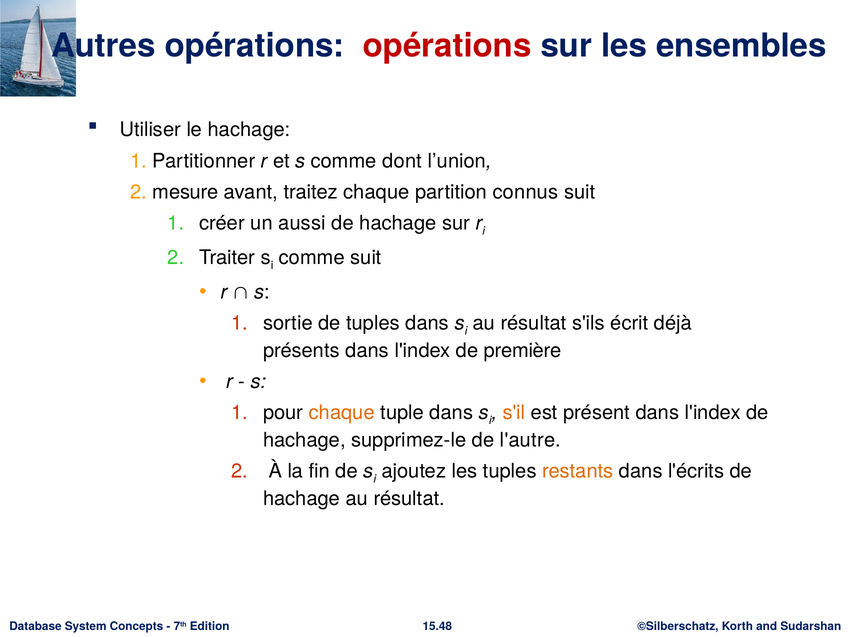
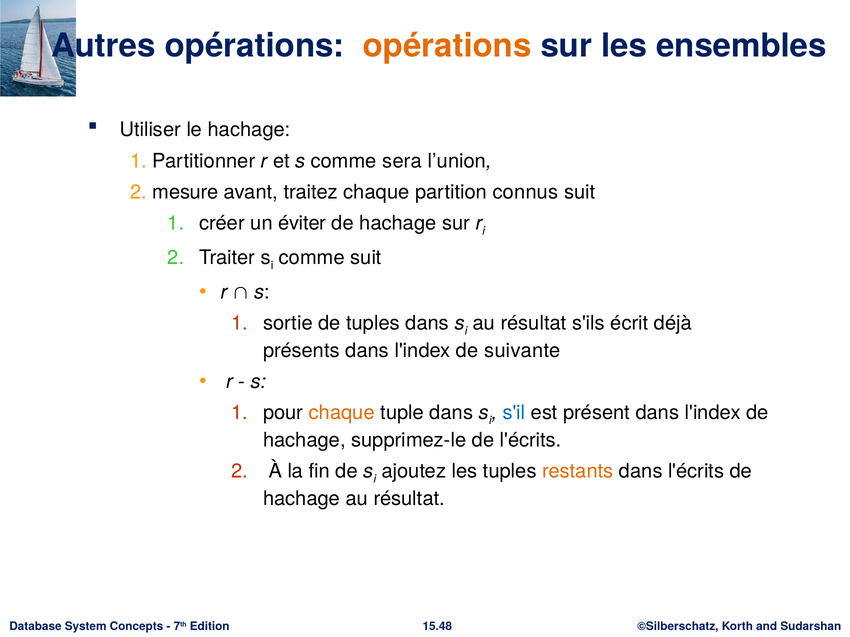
opérations at (447, 46) colour: red -> orange
dont: dont -> sera
aussi: aussi -> éviter
première: première -> suivante
s'il colour: orange -> blue
de l'autre: l'autre -> l'écrits
